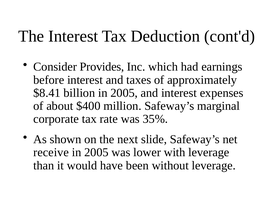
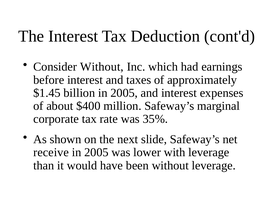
Consider Provides: Provides -> Without
$8.41: $8.41 -> $1.45
